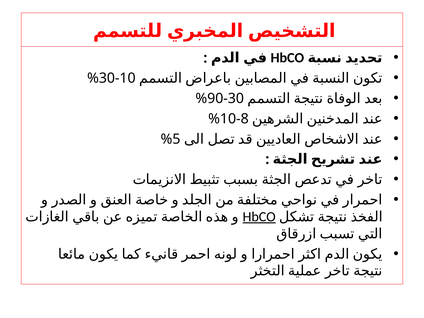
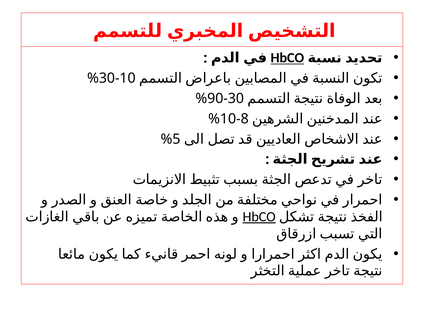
HbCO at (287, 58) underline: none -> present
